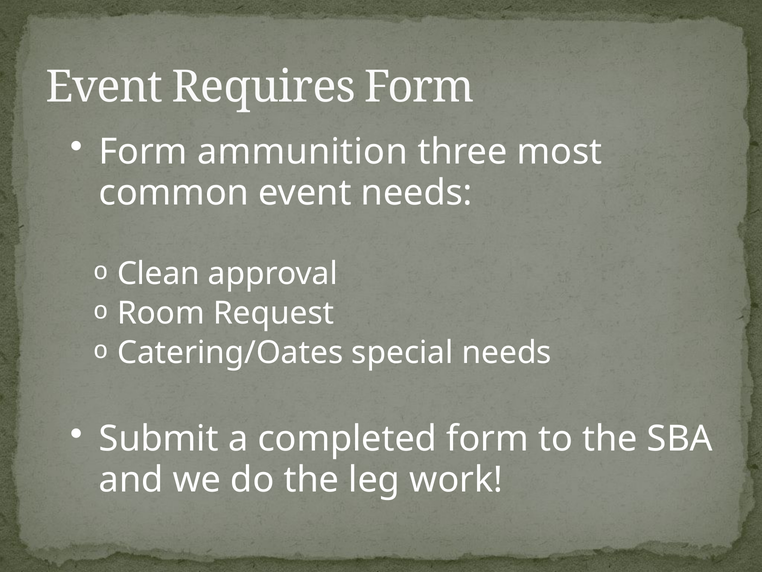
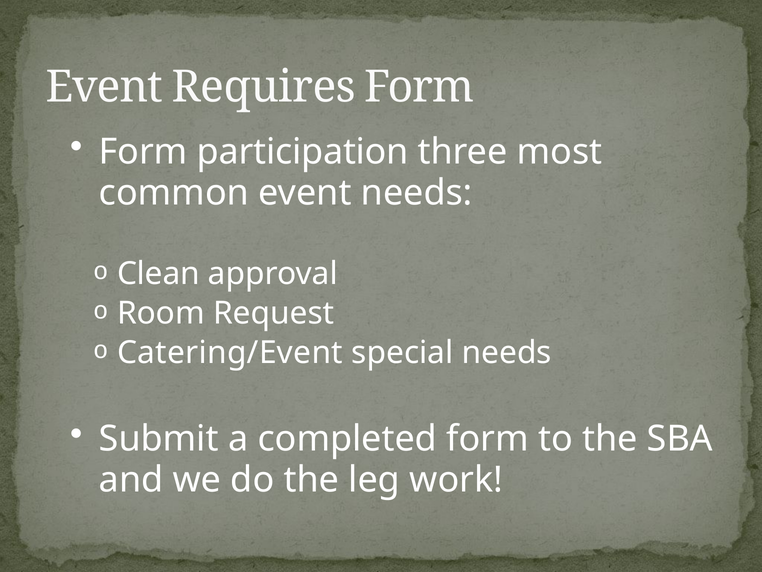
ammunition: ammunition -> participation
Catering/Oates: Catering/Oates -> Catering/Event
